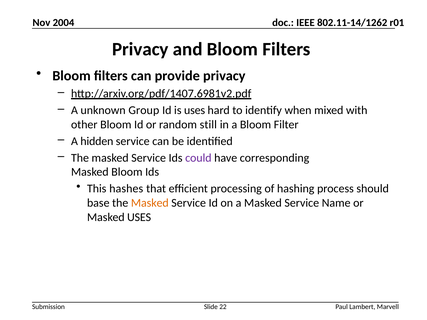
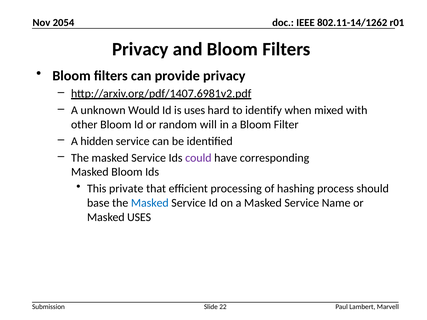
2004: 2004 -> 2054
Group: Group -> Would
still: still -> will
hashes: hashes -> private
Masked at (150, 203) colour: orange -> blue
